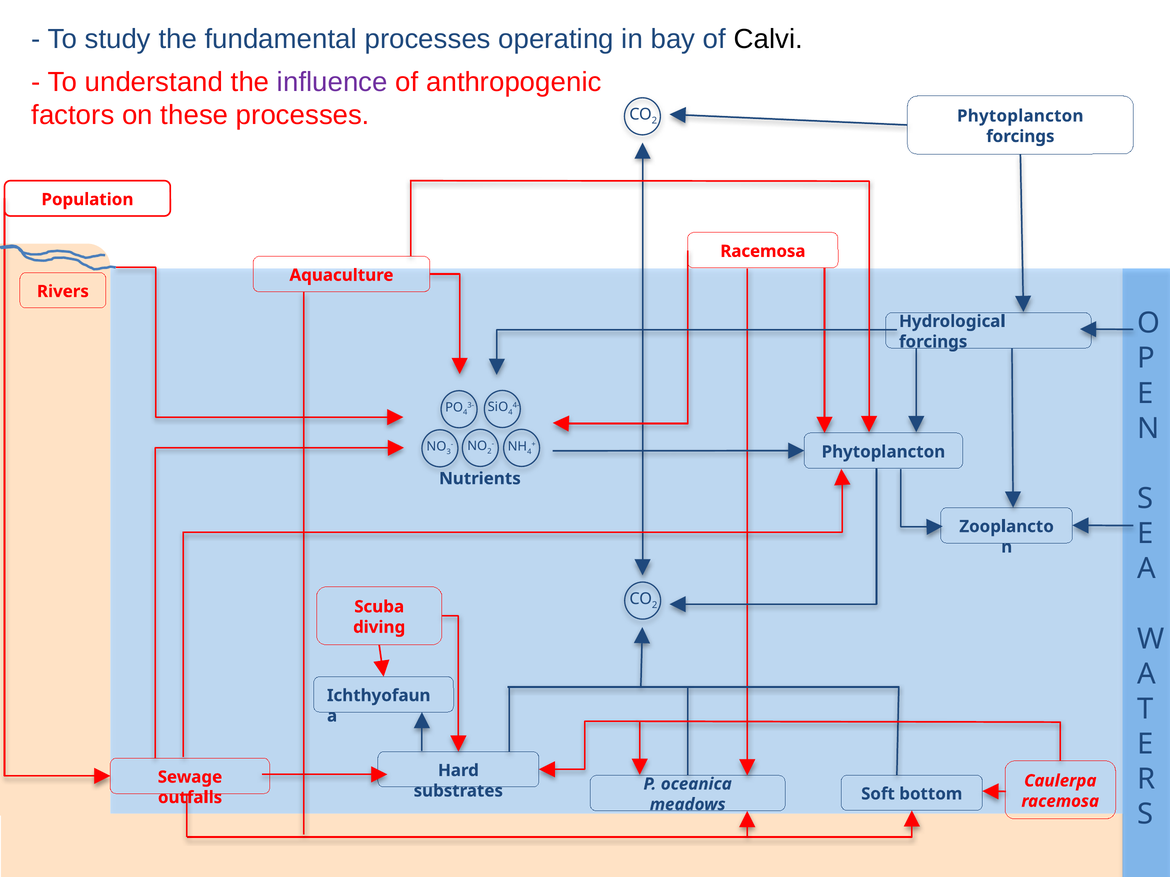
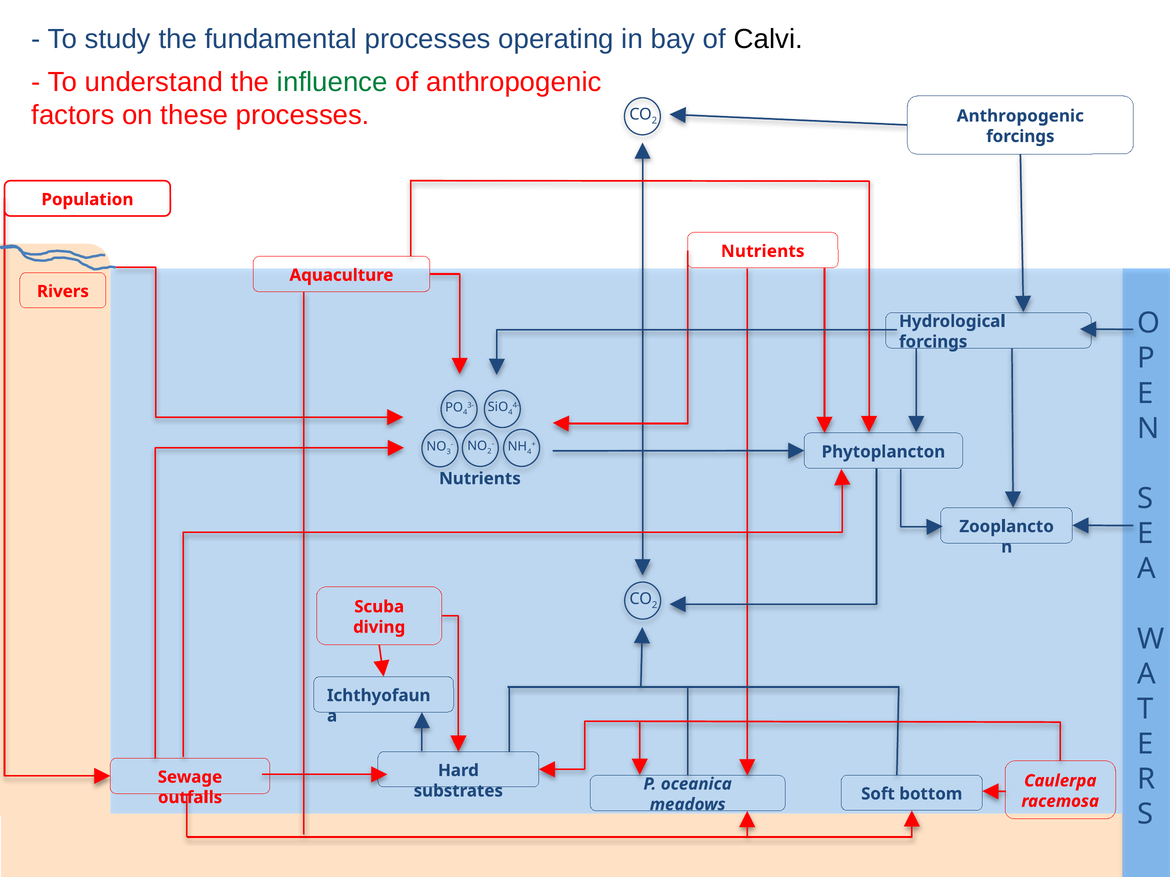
influence colour: purple -> green
Phytoplancton at (1020, 116): Phytoplancton -> Anthropogenic
Racemosa at (763, 251): Racemosa -> Nutrients
